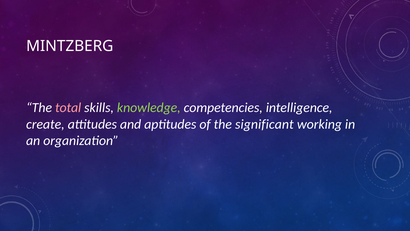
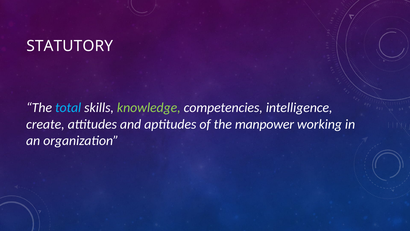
MINTZBERG: MINTZBERG -> STATUTORY
total colour: pink -> light blue
significant: significant -> manpower
